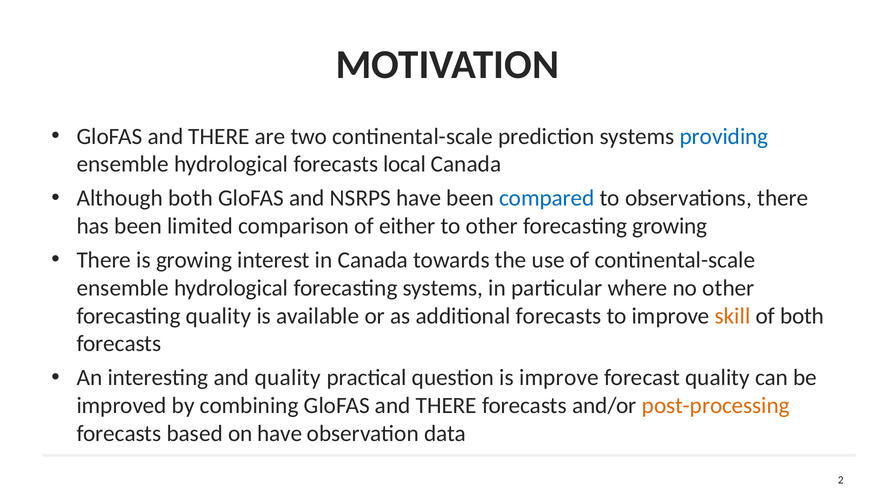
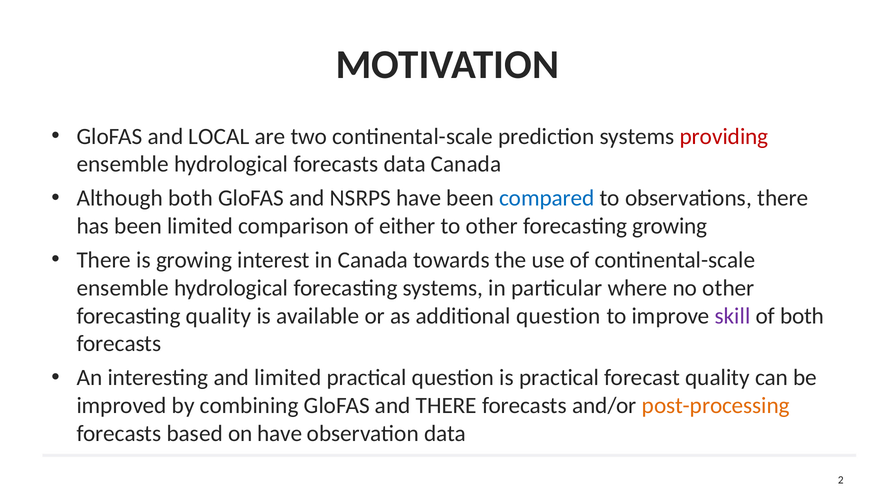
THERE at (219, 136): THERE -> LOCAL
providing colour: blue -> red
forecasts local: local -> data
additional forecasts: forecasts -> question
skill colour: orange -> purple
and quality: quality -> limited
is improve: improve -> practical
